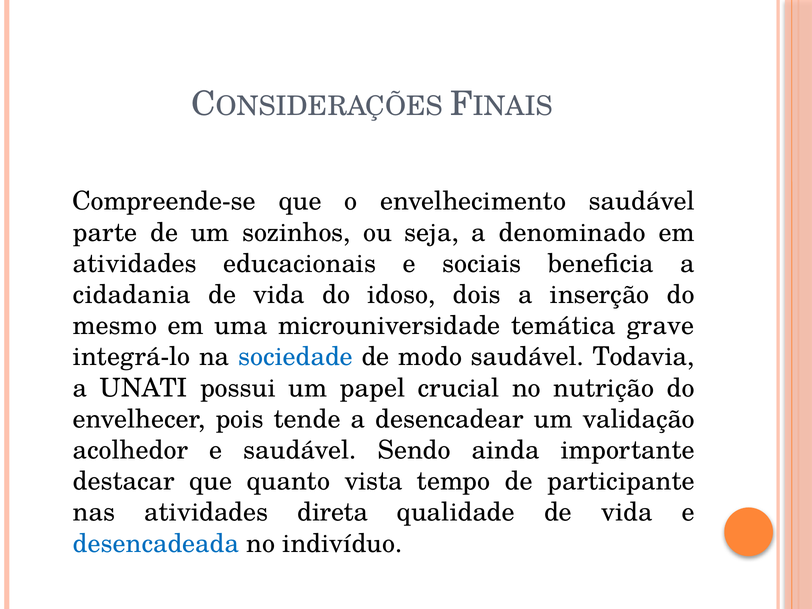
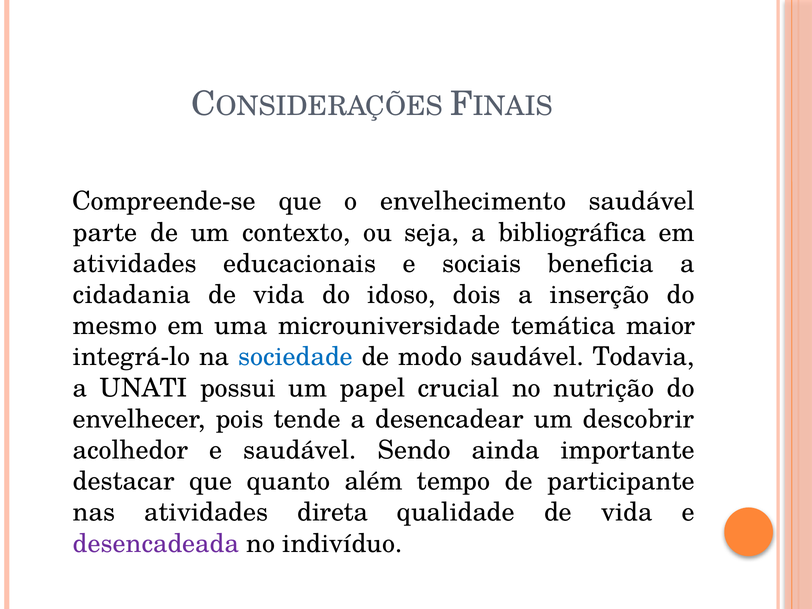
sozinhos: sozinhos -> contexto
denominado: denominado -> bibliográfica
grave: grave -> maior
validação: validação -> descobrir
vista: vista -> além
desencadeada colour: blue -> purple
